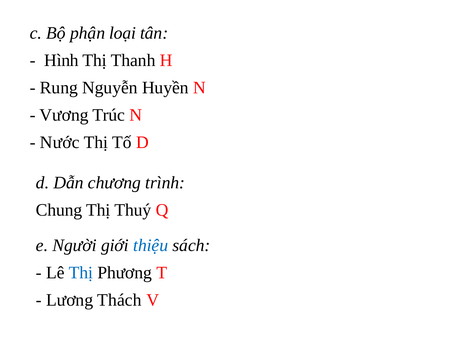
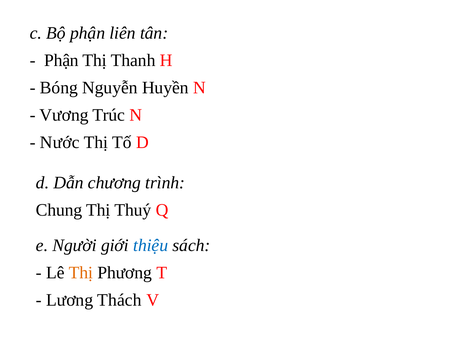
loại: loại -> liên
Hình at (61, 60): Hình -> Phận
Rung: Rung -> Bóng
Thị at (81, 273) colour: blue -> orange
